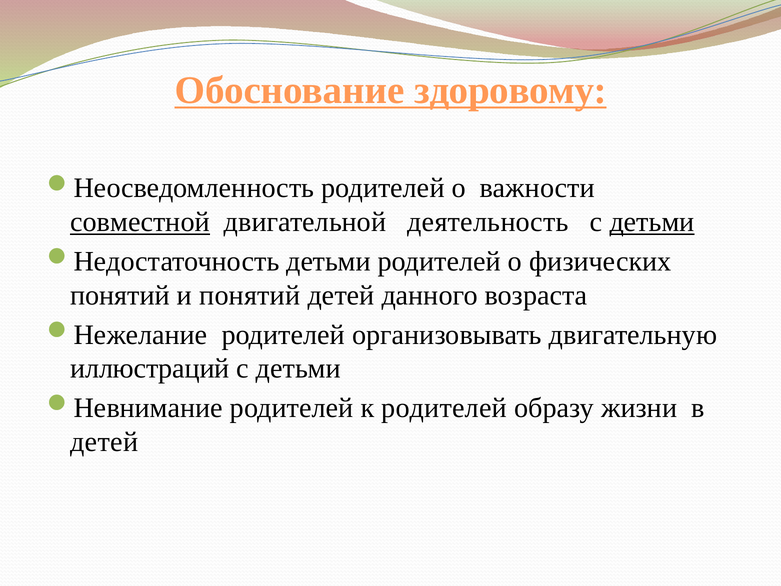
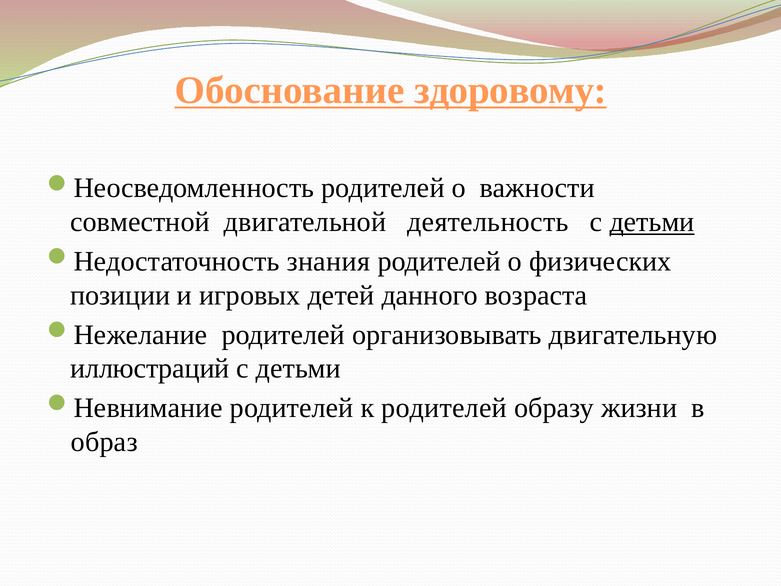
совместной underline: present -> none
детьми at (329, 261): детьми -> знания
понятий at (120, 295): понятий -> позиции
и понятий: понятий -> игровых
детей at (104, 442): детей -> образ
